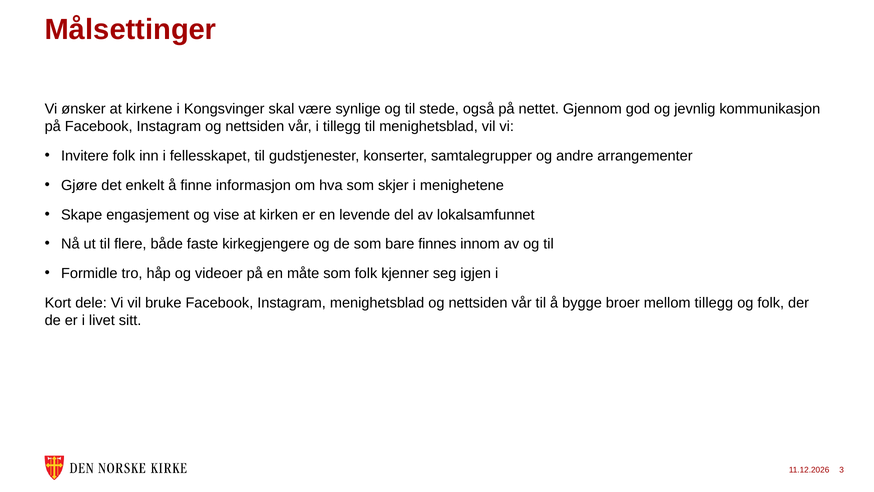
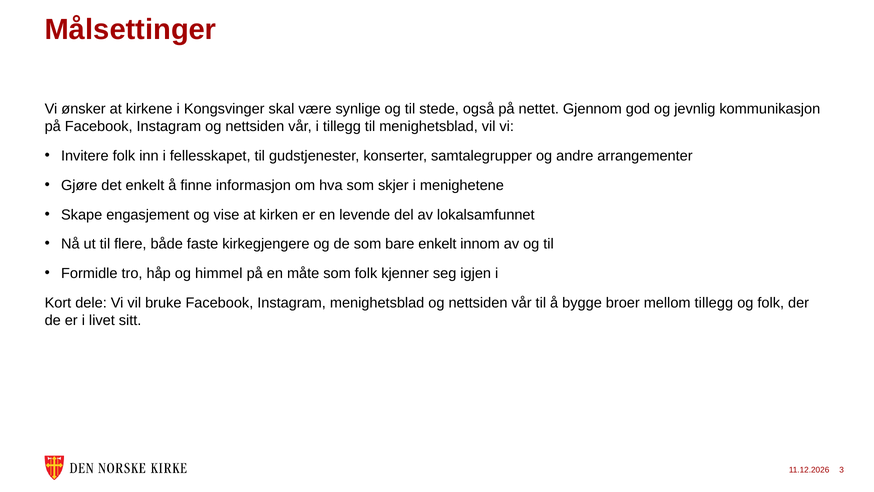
bare finnes: finnes -> enkelt
videoer: videoer -> himmel
